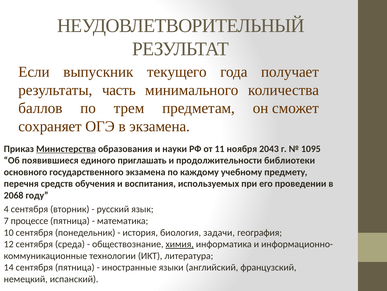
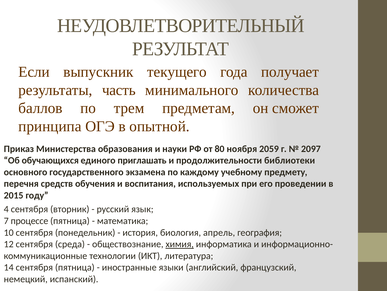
сохраняет: сохраняет -> принципа
в экзамена: экзамена -> опытной
Министерства underline: present -> none
11: 11 -> 80
2043: 2043 -> 2059
1095: 1095 -> 2097
появившиеся: появившиеся -> обучающихся
2068: 2068 -> 2015
задачи: задачи -> апрель
